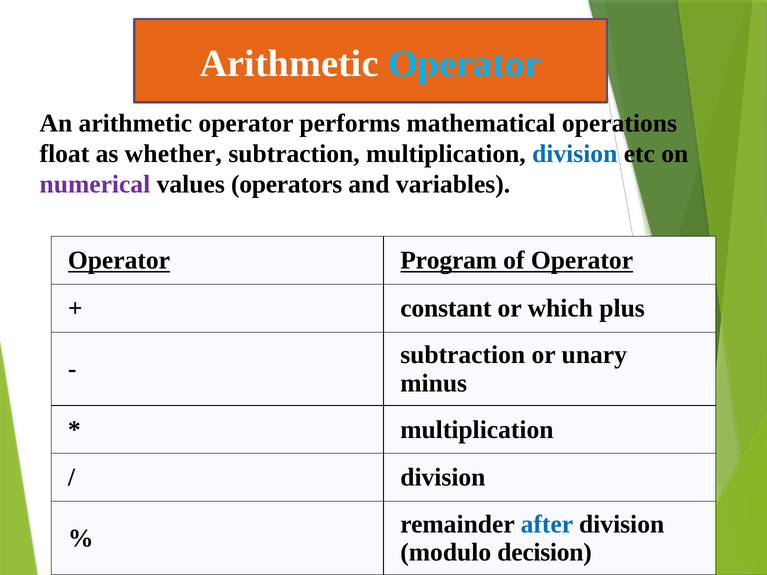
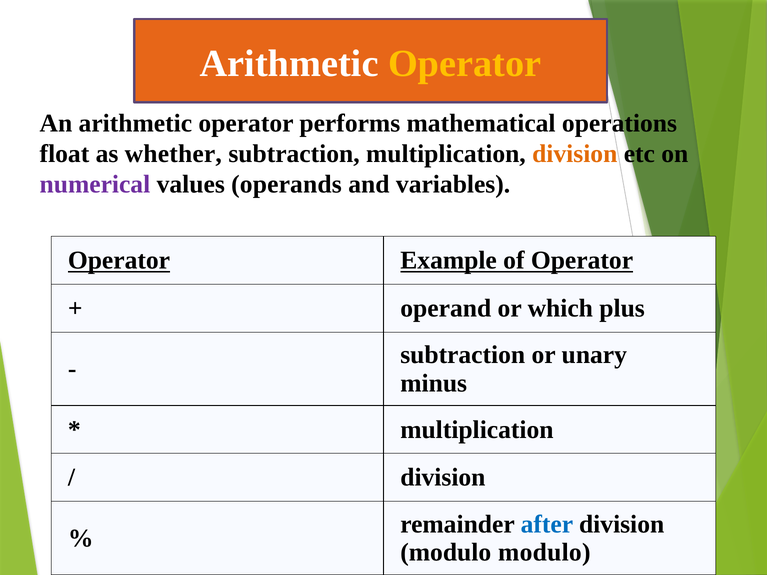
Operator at (465, 63) colour: light blue -> yellow
division at (575, 154) colour: blue -> orange
operators: operators -> operands
Program: Program -> Example
constant: constant -> operand
modulo decision: decision -> modulo
